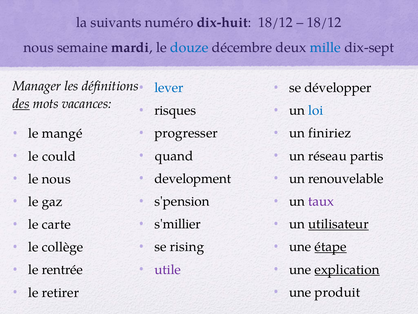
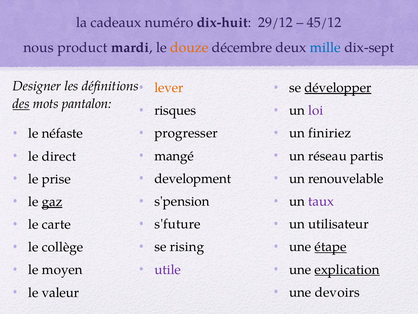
suivants: suivants -> cadeaux
dix-huit 18/12: 18/12 -> 29/12
18/12 at (324, 23): 18/12 -> 45/12
semaine: semaine -> product
douze colour: blue -> orange
Manager: Manager -> Designer
lever colour: blue -> orange
développer underline: none -> present
vacances: vacances -> pantalon
loi colour: blue -> purple
mangé: mangé -> néfaste
quand: quand -> mangé
could: could -> direct
le nous: nous -> prise
gaz underline: none -> present
s'millier: s'millier -> s'future
utilisateur underline: present -> none
rentrée: rentrée -> moyen
produit: produit -> devoirs
retirer: retirer -> valeur
